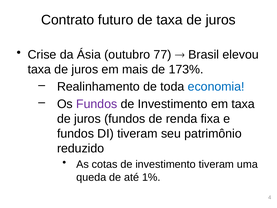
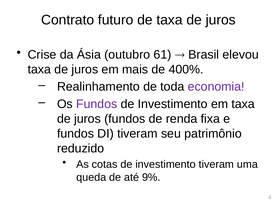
77: 77 -> 61
173%: 173% -> 400%
economia colour: blue -> purple
1%: 1% -> 9%
